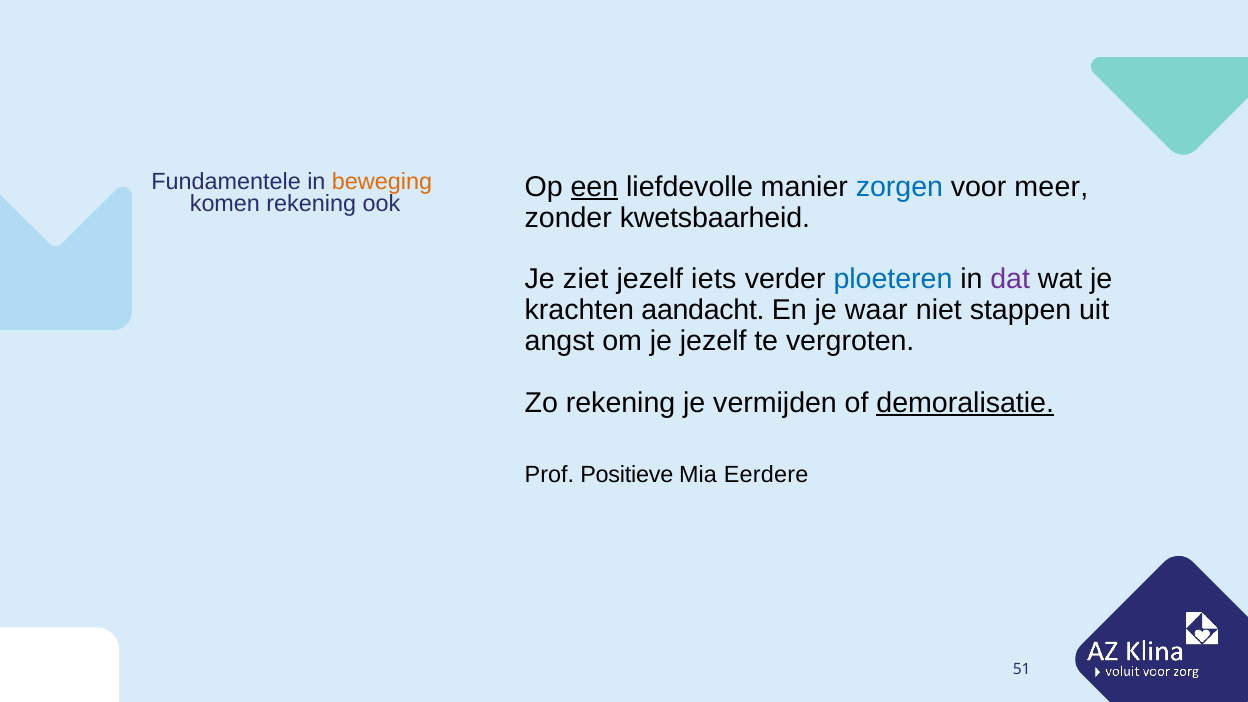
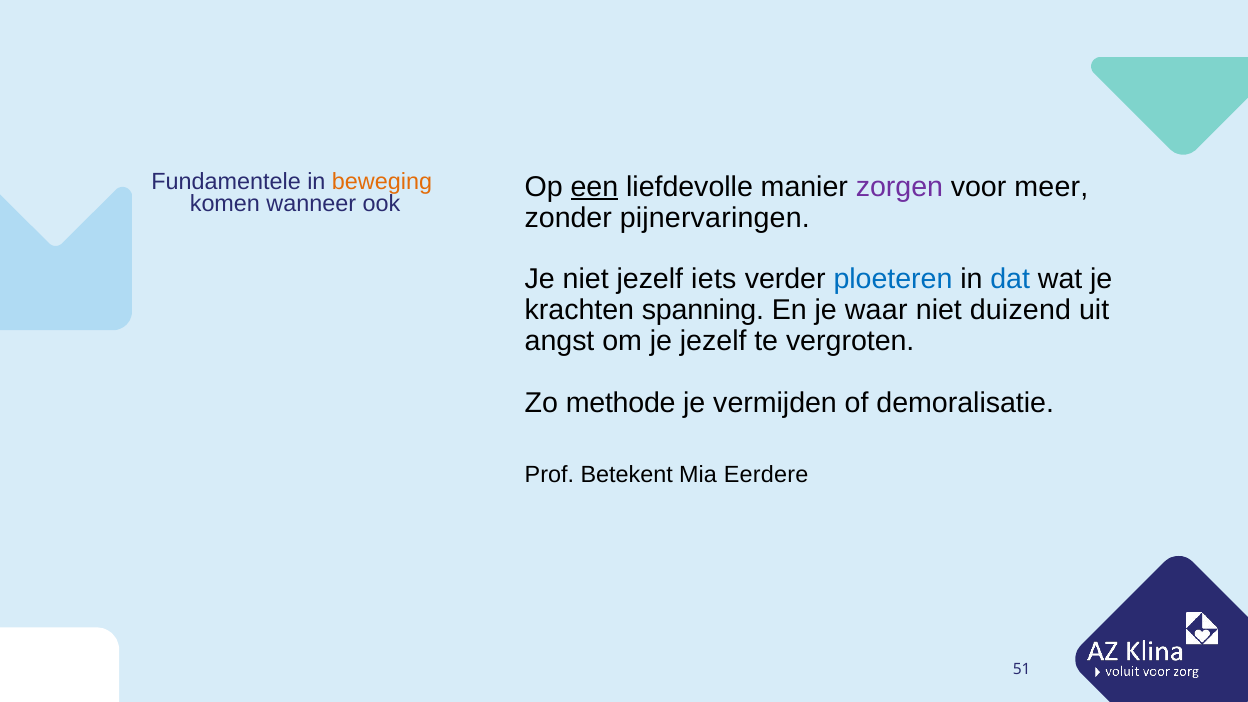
zorgen colour: blue -> purple
komen rekening: rekening -> wanneer
kwetsbaarheid: kwetsbaarheid -> pijnervaringen
Je ziet: ziet -> niet
dat colour: purple -> blue
aandacht: aandacht -> spanning
stappen: stappen -> duizend
Zo rekening: rekening -> methode
demoralisatie underline: present -> none
Positieve: Positieve -> Betekent
